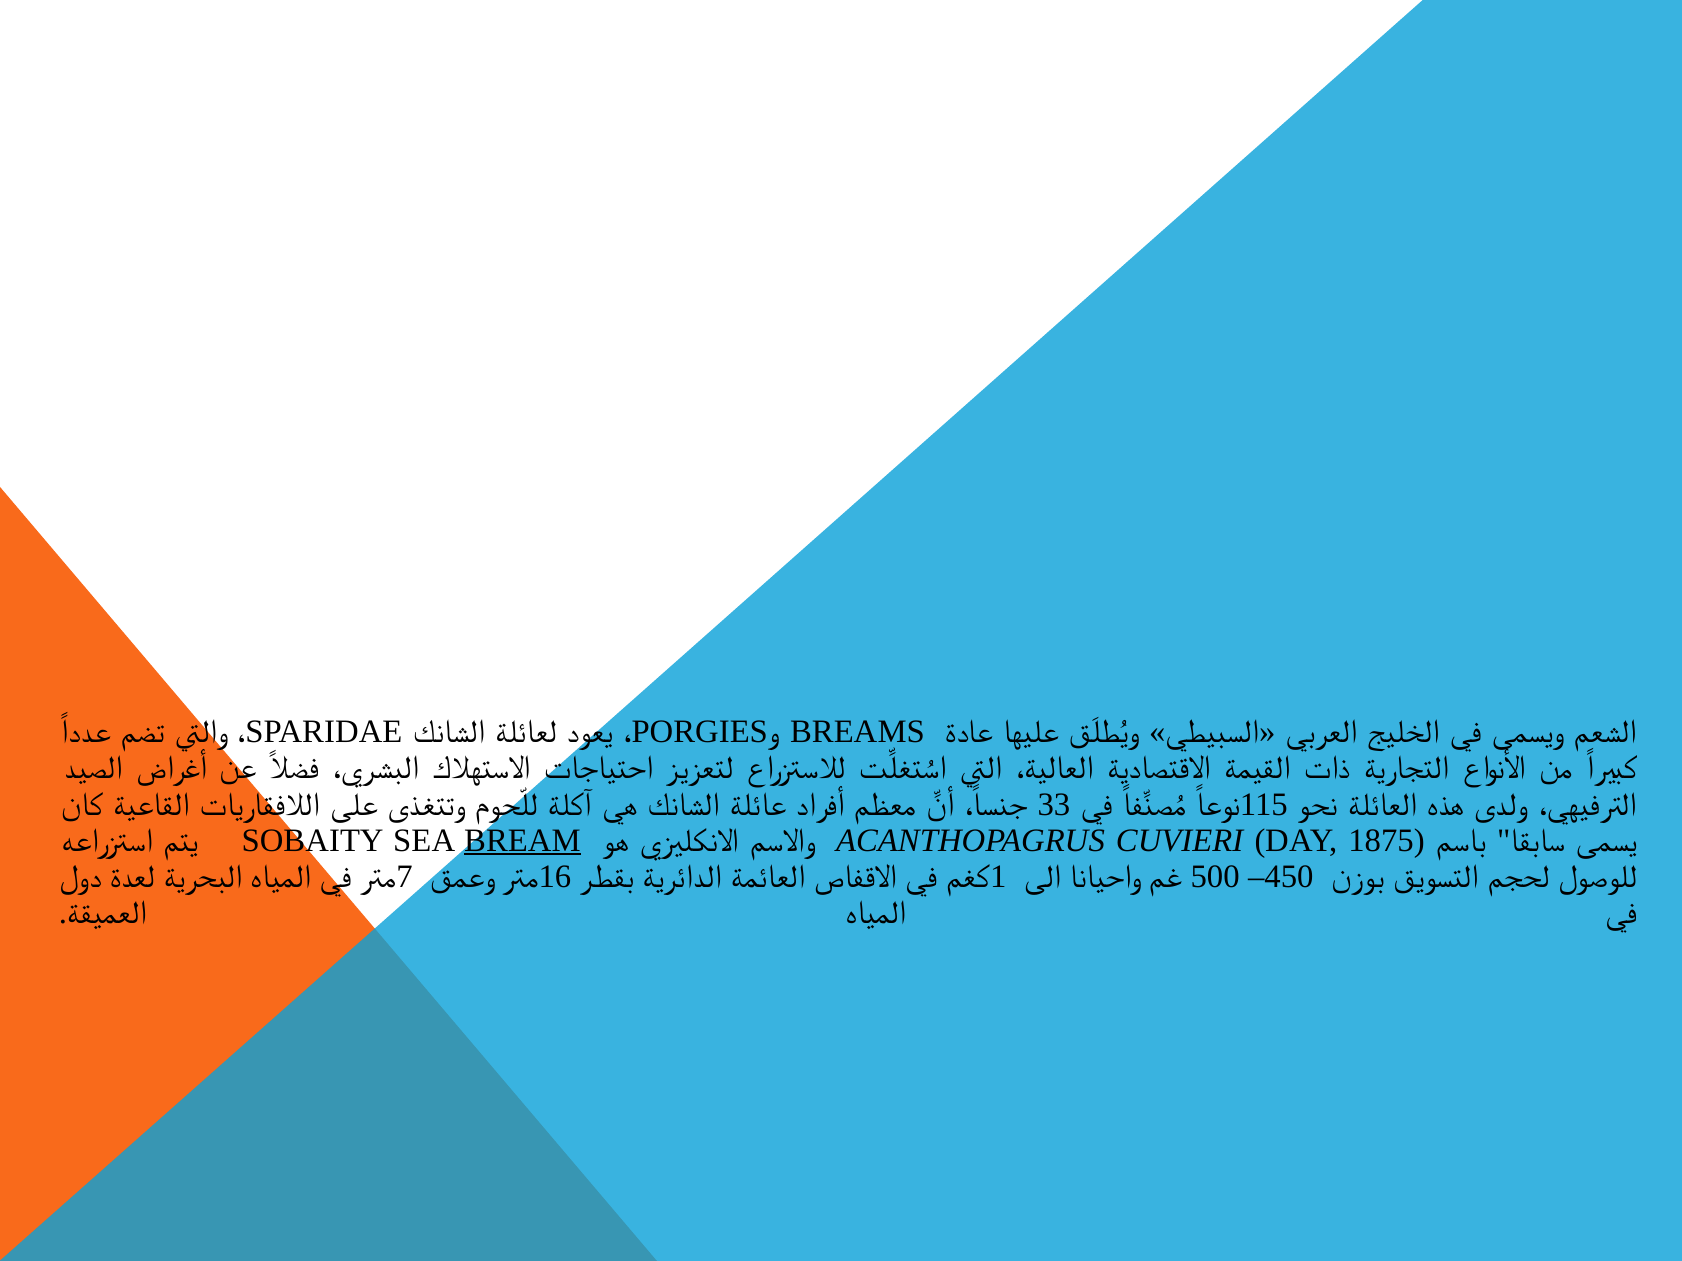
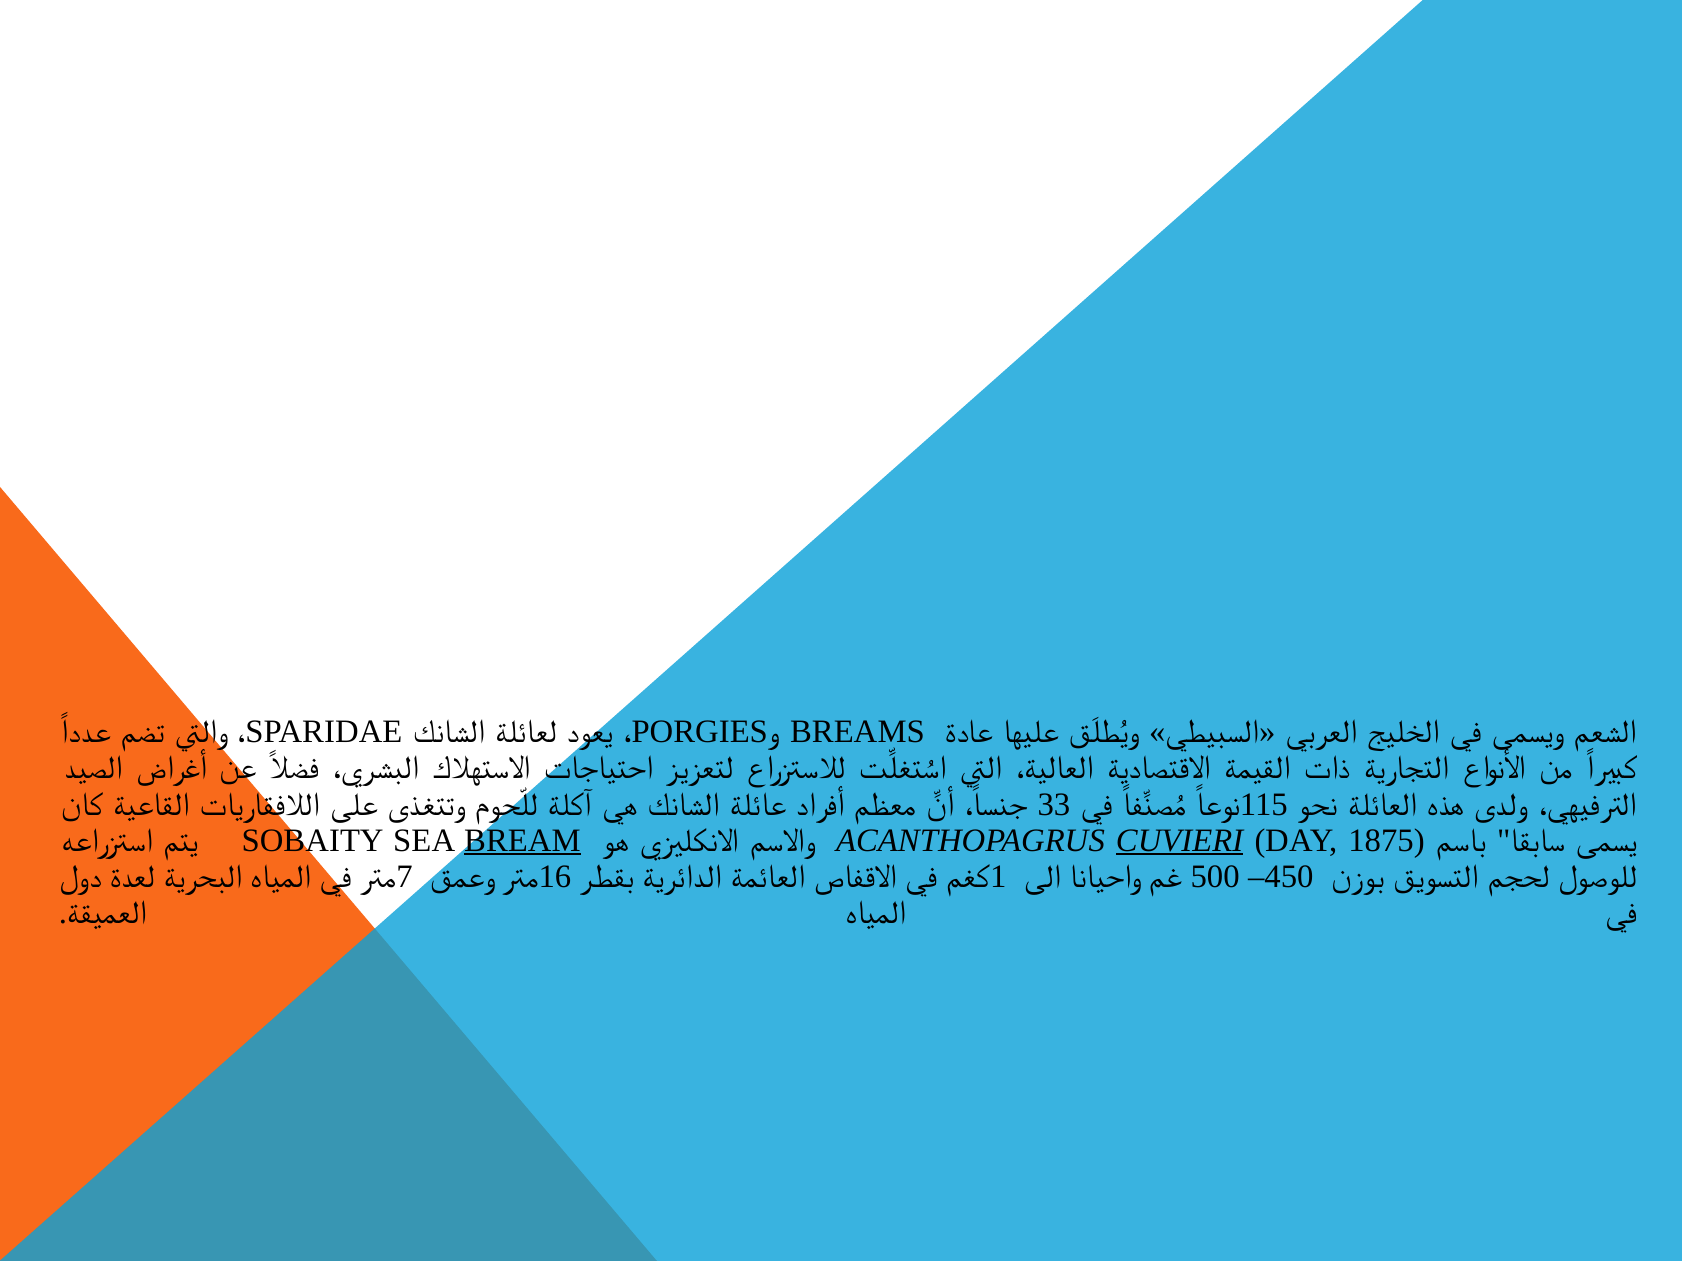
CUVIERI underline: none -> present
